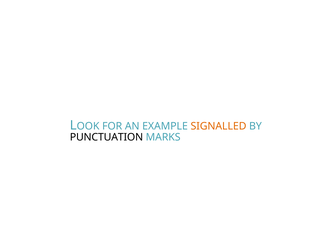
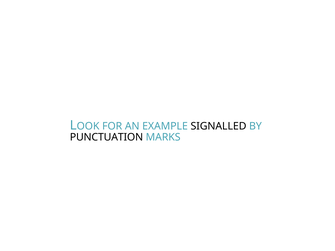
SIGNALLED colour: orange -> black
